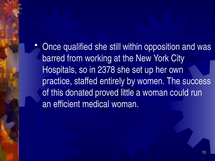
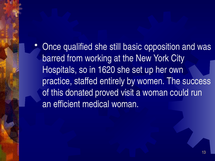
within: within -> basic
2378: 2378 -> 1620
little: little -> visit
